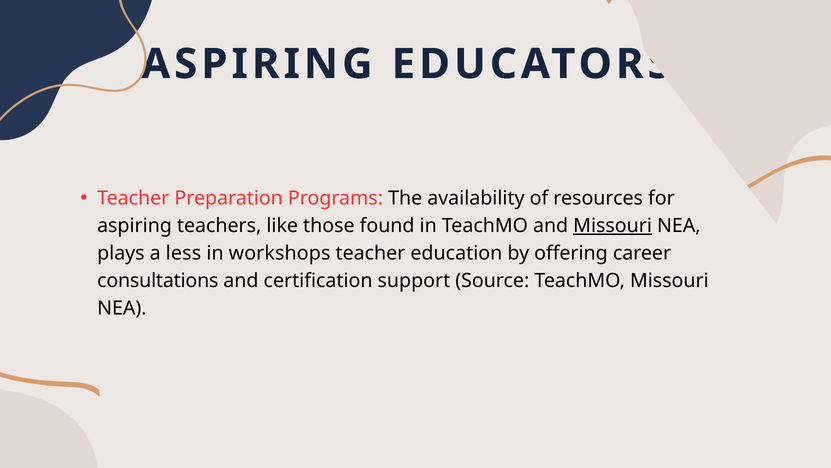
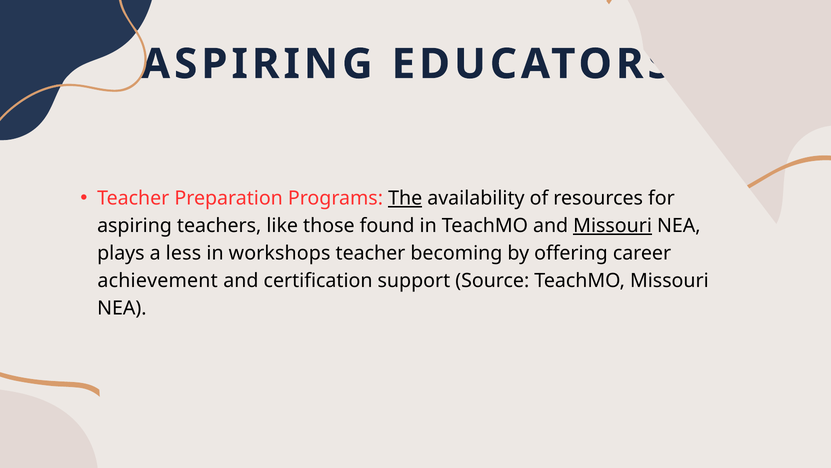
The underline: none -> present
education: education -> becoming
consultations: consultations -> achievement
